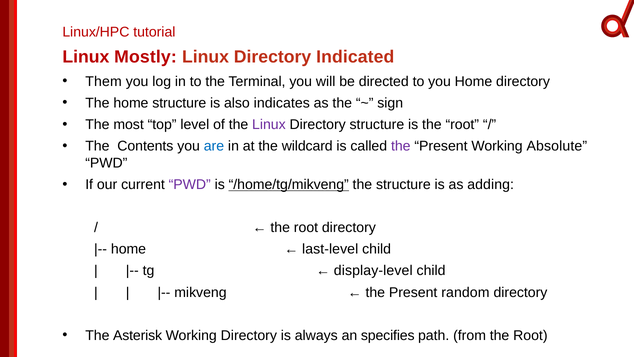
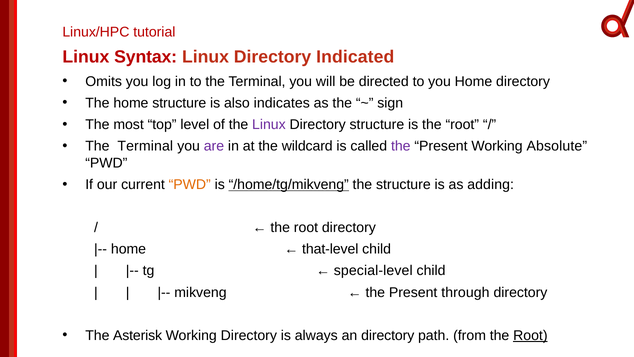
Mostly: Mostly -> Syntax
Them: Them -> Omits
Contents at (145, 146): Contents -> Terminal
are colour: blue -> purple
PWD at (190, 185) colour: purple -> orange
last-level: last-level -> that-level
display-level: display-level -> special-level
random: random -> through
an specifies: specifies -> directory
Root at (530, 335) underline: none -> present
